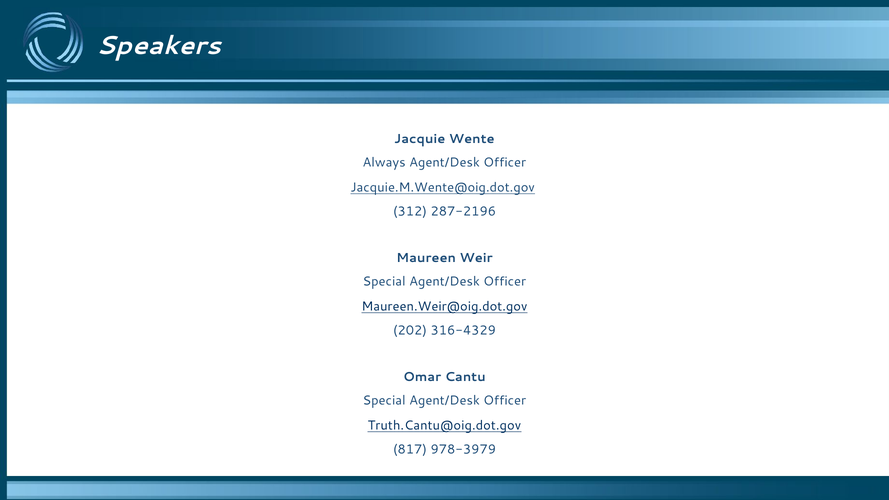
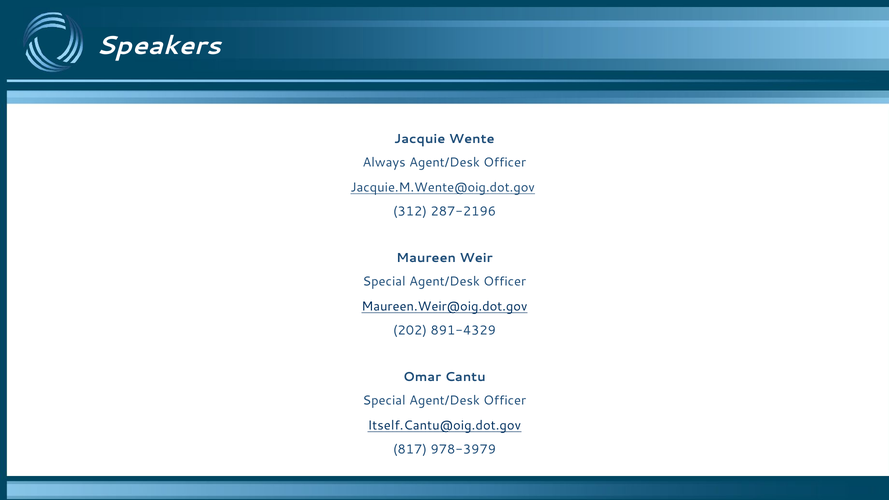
316-4329: 316-4329 -> 891-4329
Truth.Cantu@oig.dot.gov: Truth.Cantu@oig.dot.gov -> Itself.Cantu@oig.dot.gov
